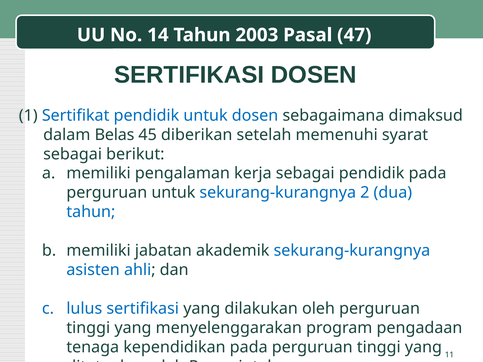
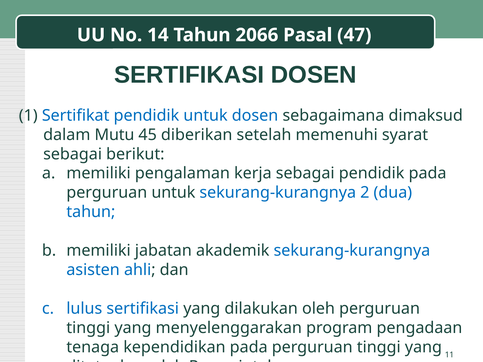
2003: 2003 -> 2066
Belas: Belas -> Mutu
